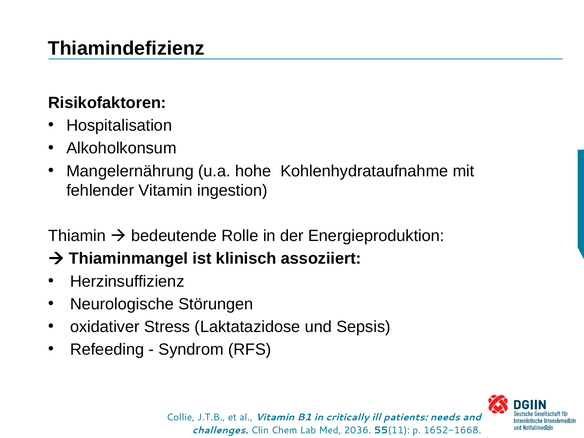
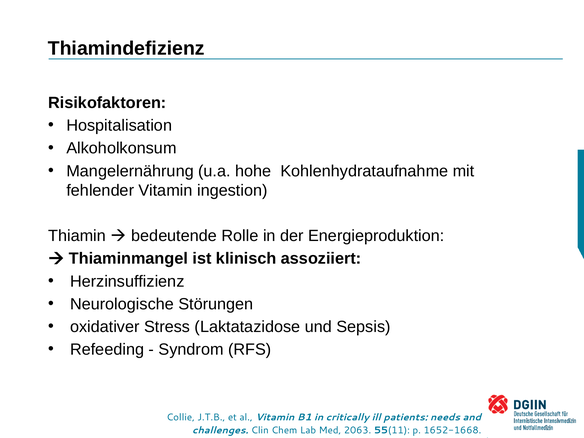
2036: 2036 -> 2063
